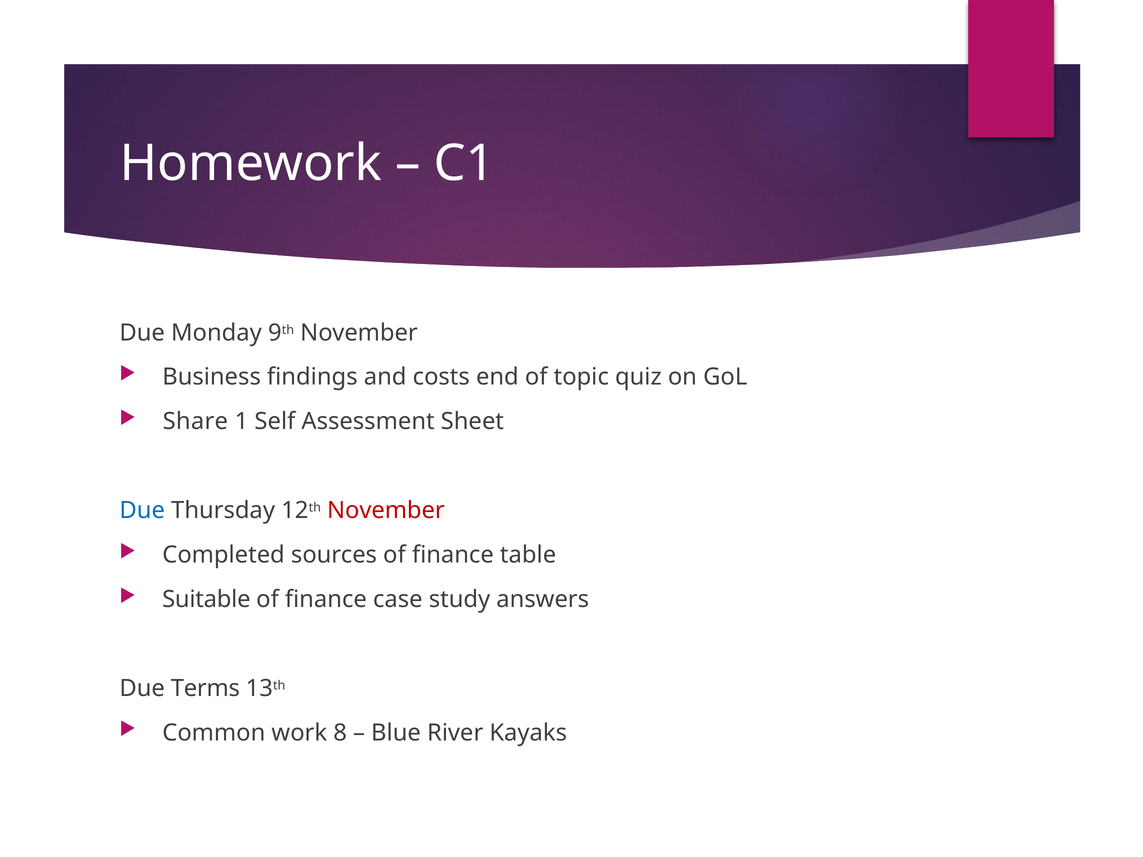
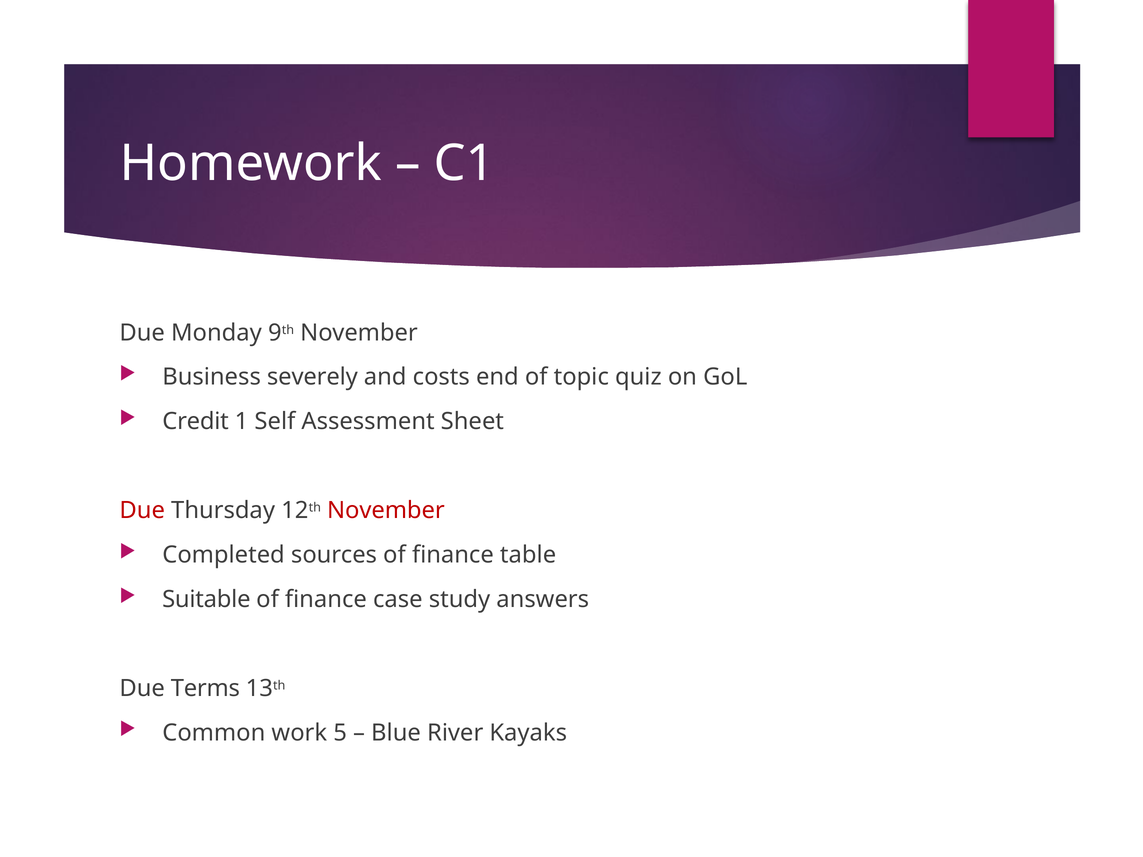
findings: findings -> severely
Share: Share -> Credit
Due at (142, 511) colour: blue -> red
8: 8 -> 5
